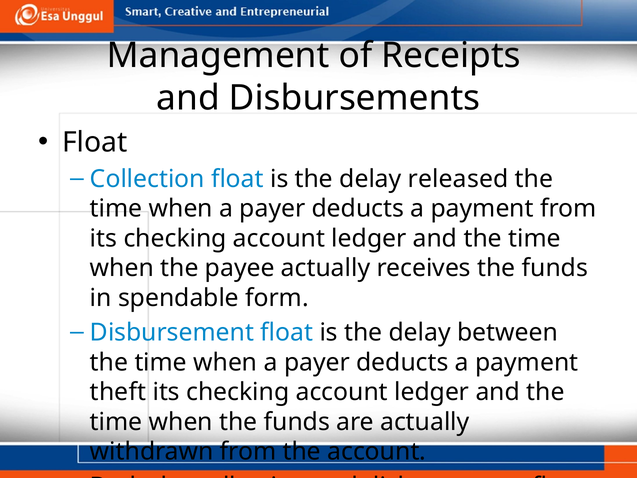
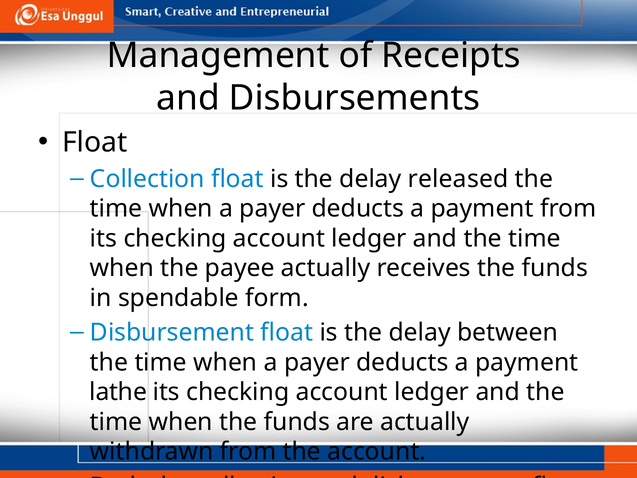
theft: theft -> lathe
